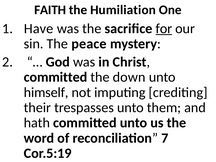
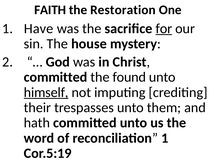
Humiliation: Humiliation -> Restoration
peace: peace -> house
down: down -> found
himself underline: none -> present
reconciliation 7: 7 -> 1
